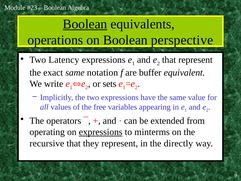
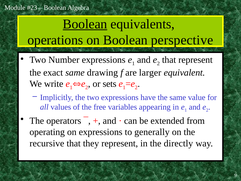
Latency: Latency -> Number
notation: notation -> drawing
buffer: buffer -> larger
expressions at (101, 132) underline: present -> none
minterms: minterms -> generally
